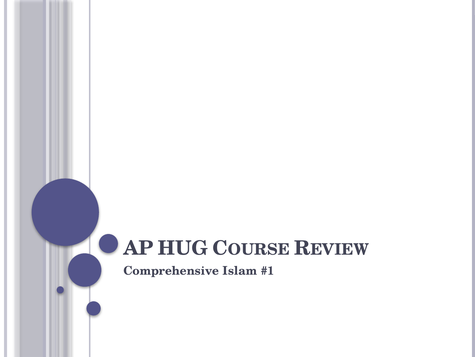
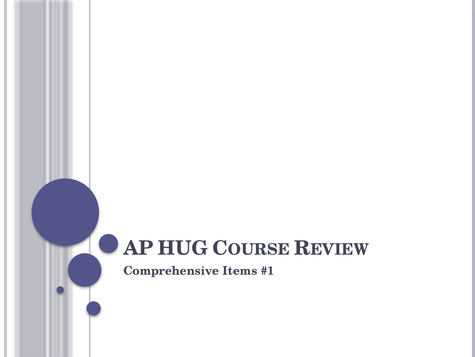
Islam: Islam -> Items
